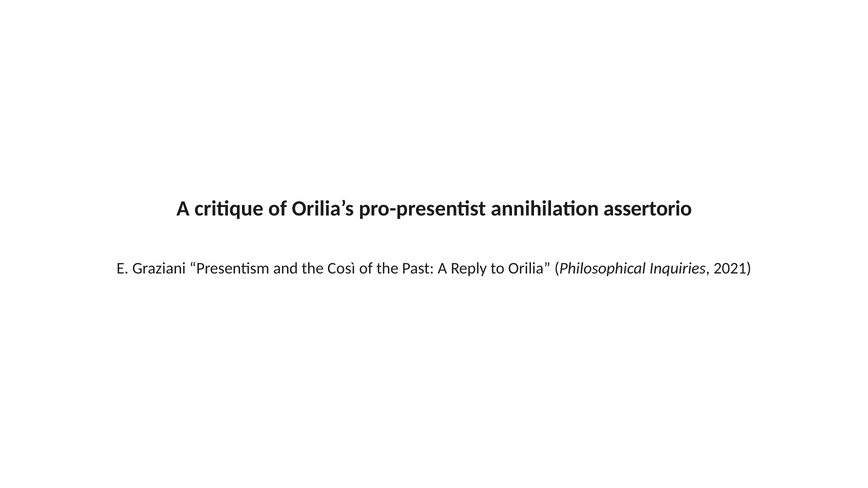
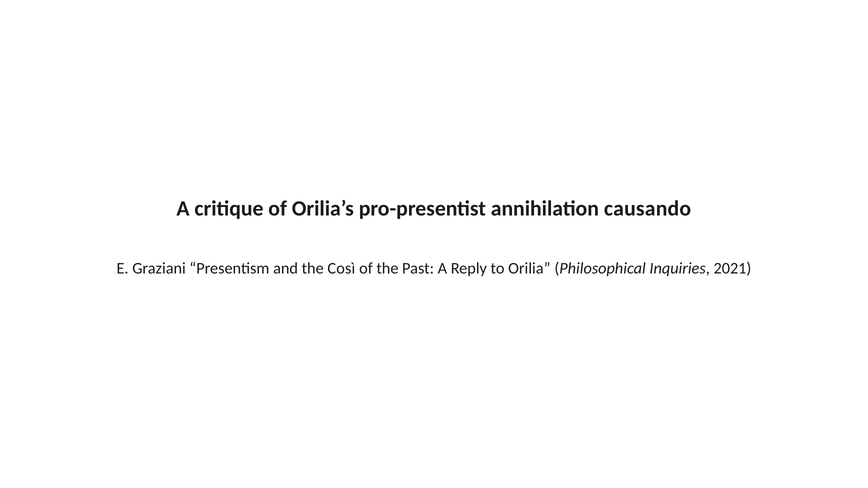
assertorio: assertorio -> causando
